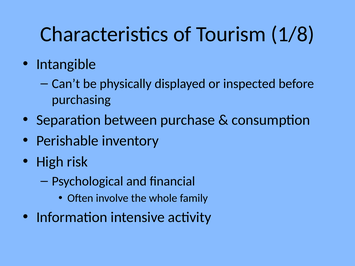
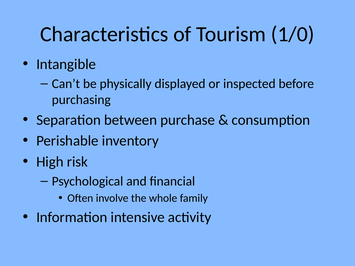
1/8: 1/8 -> 1/0
